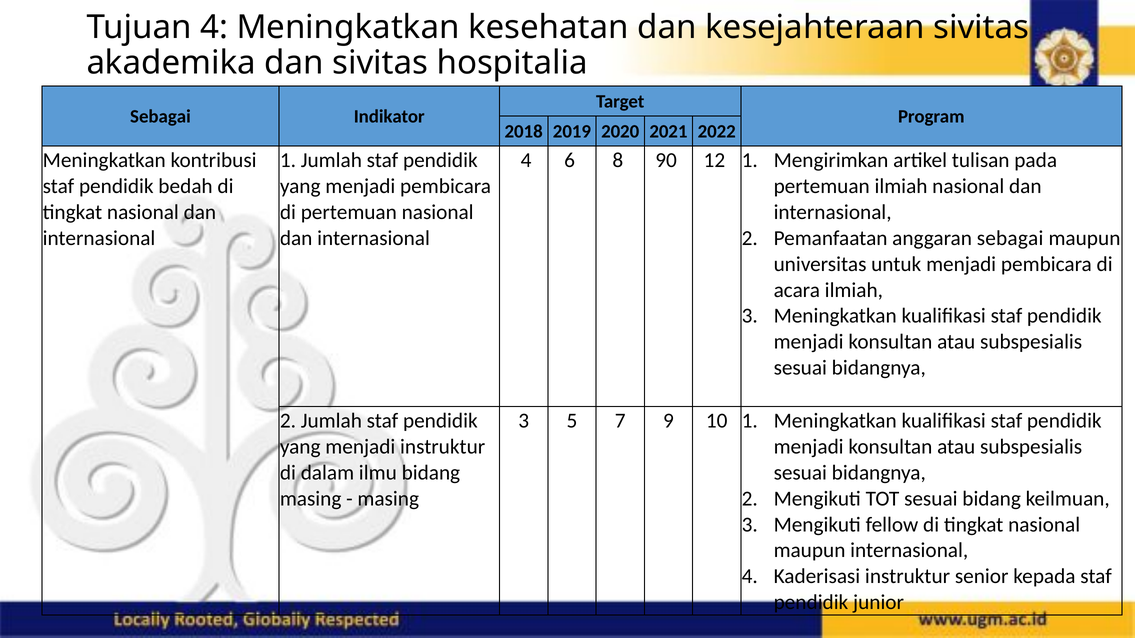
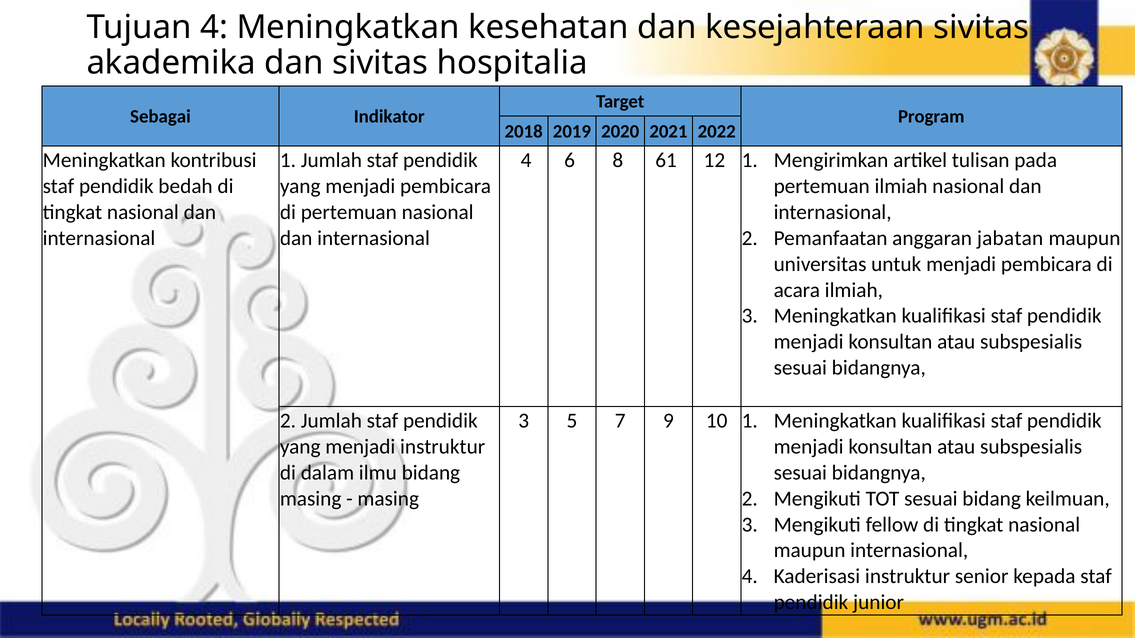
90: 90 -> 61
anggaran sebagai: sebagai -> jabatan
